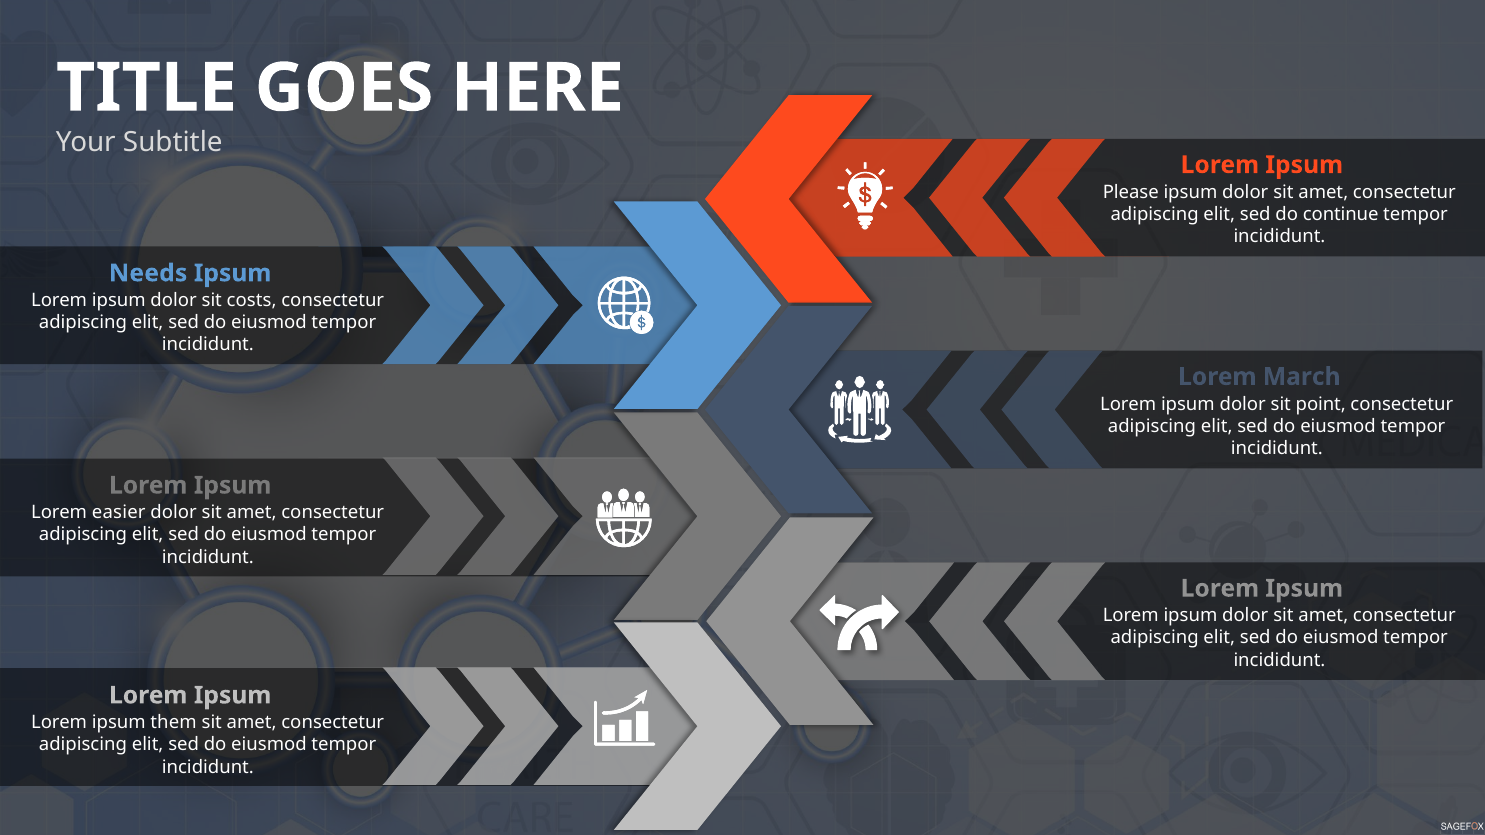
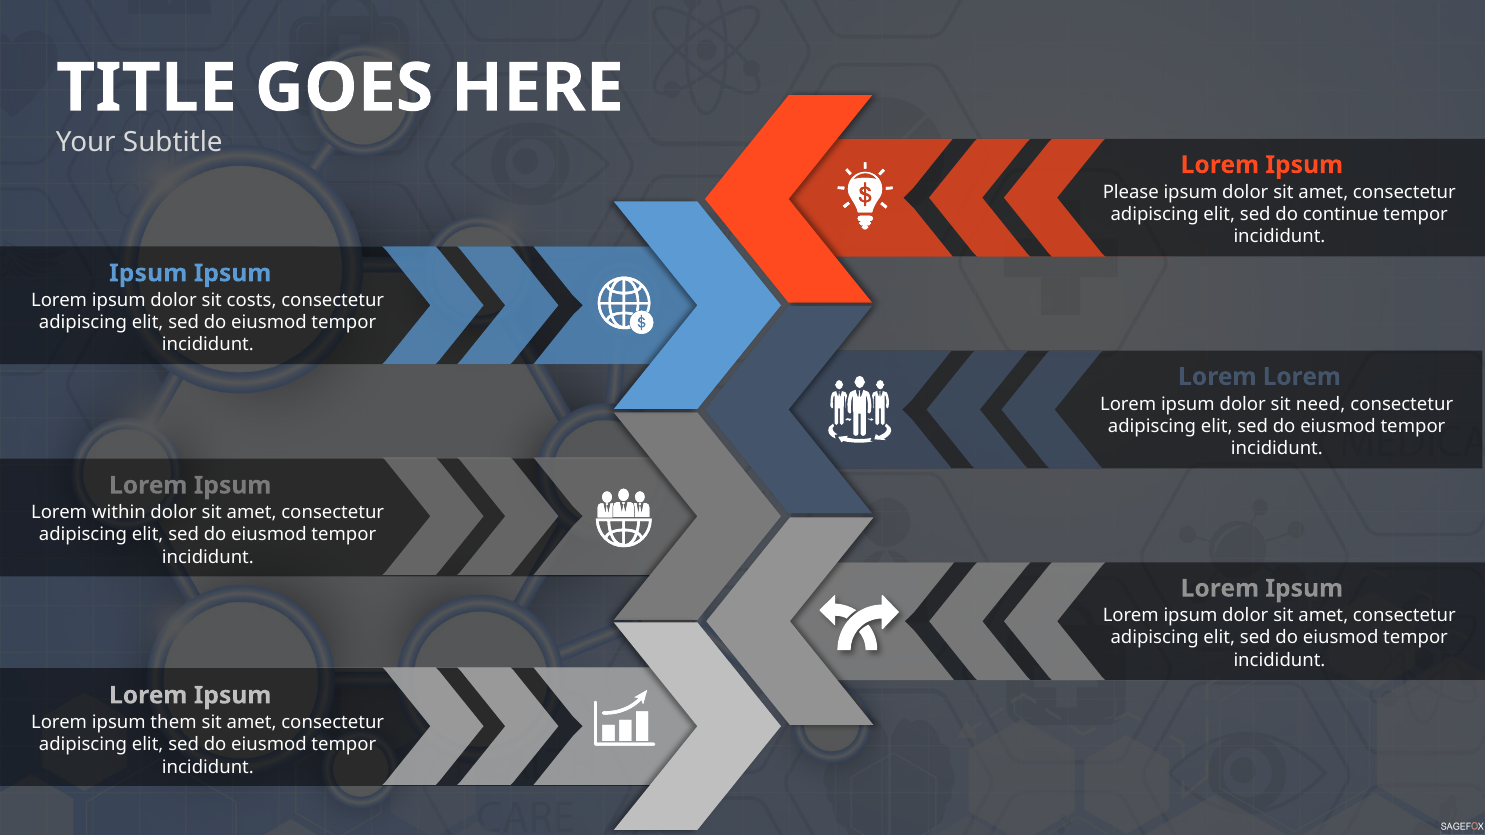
Needs at (148, 273): Needs -> Ipsum
March at (1302, 377): March -> Lorem
point: point -> need
easier: easier -> within
